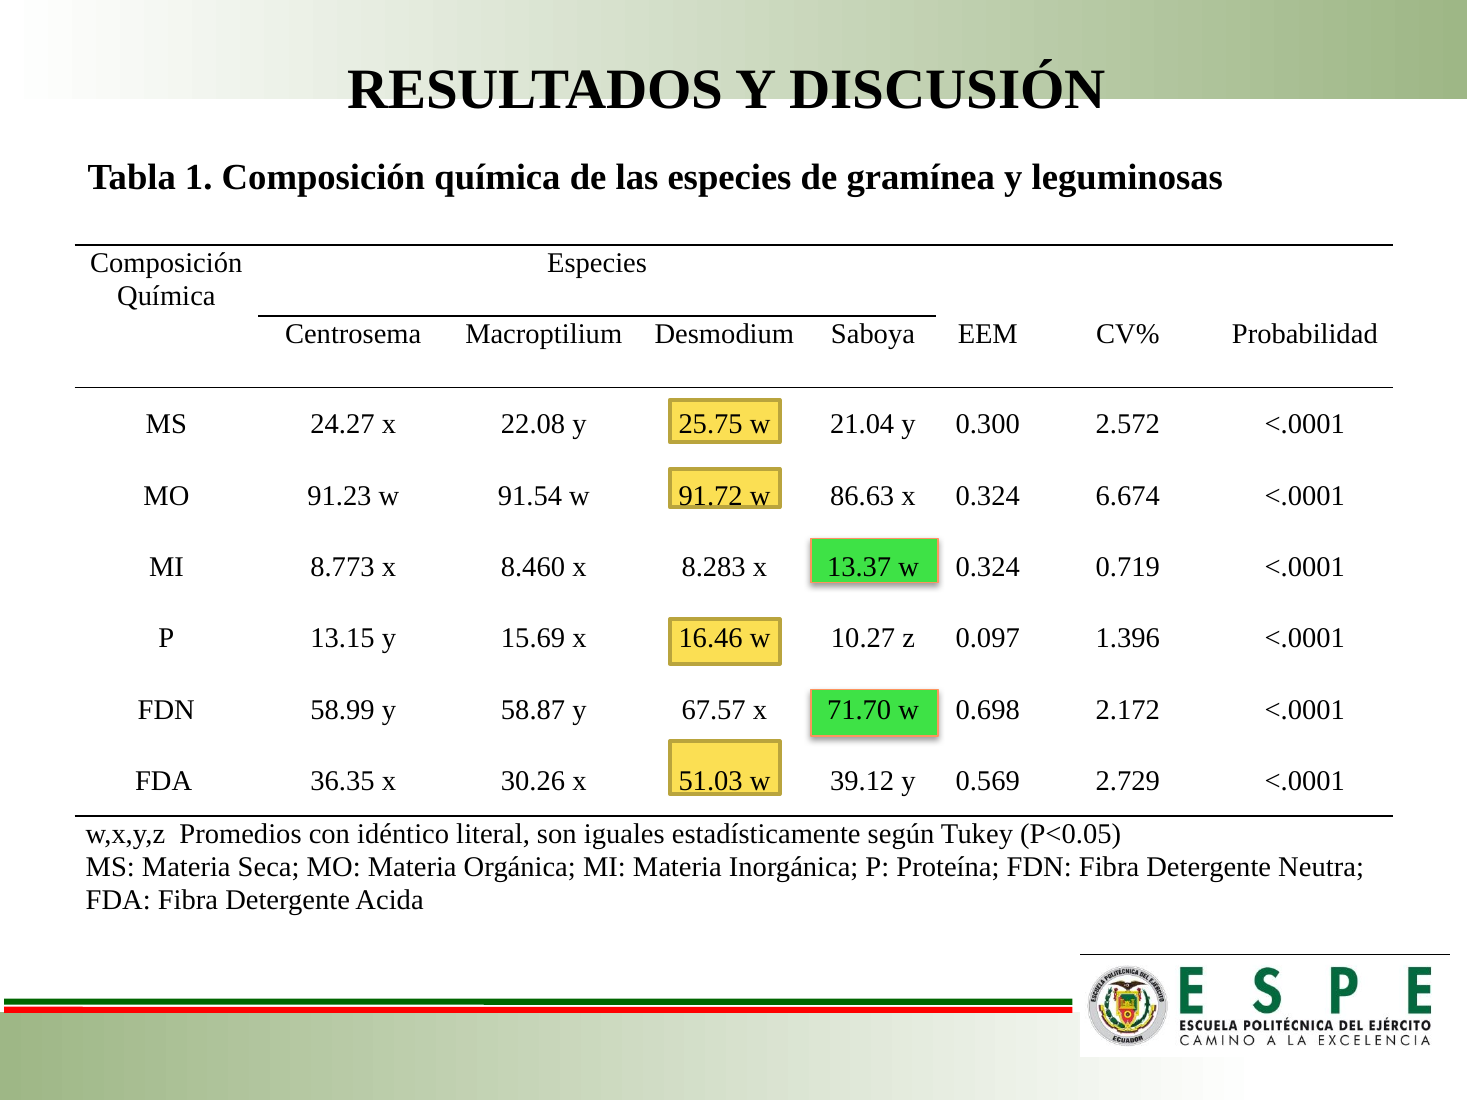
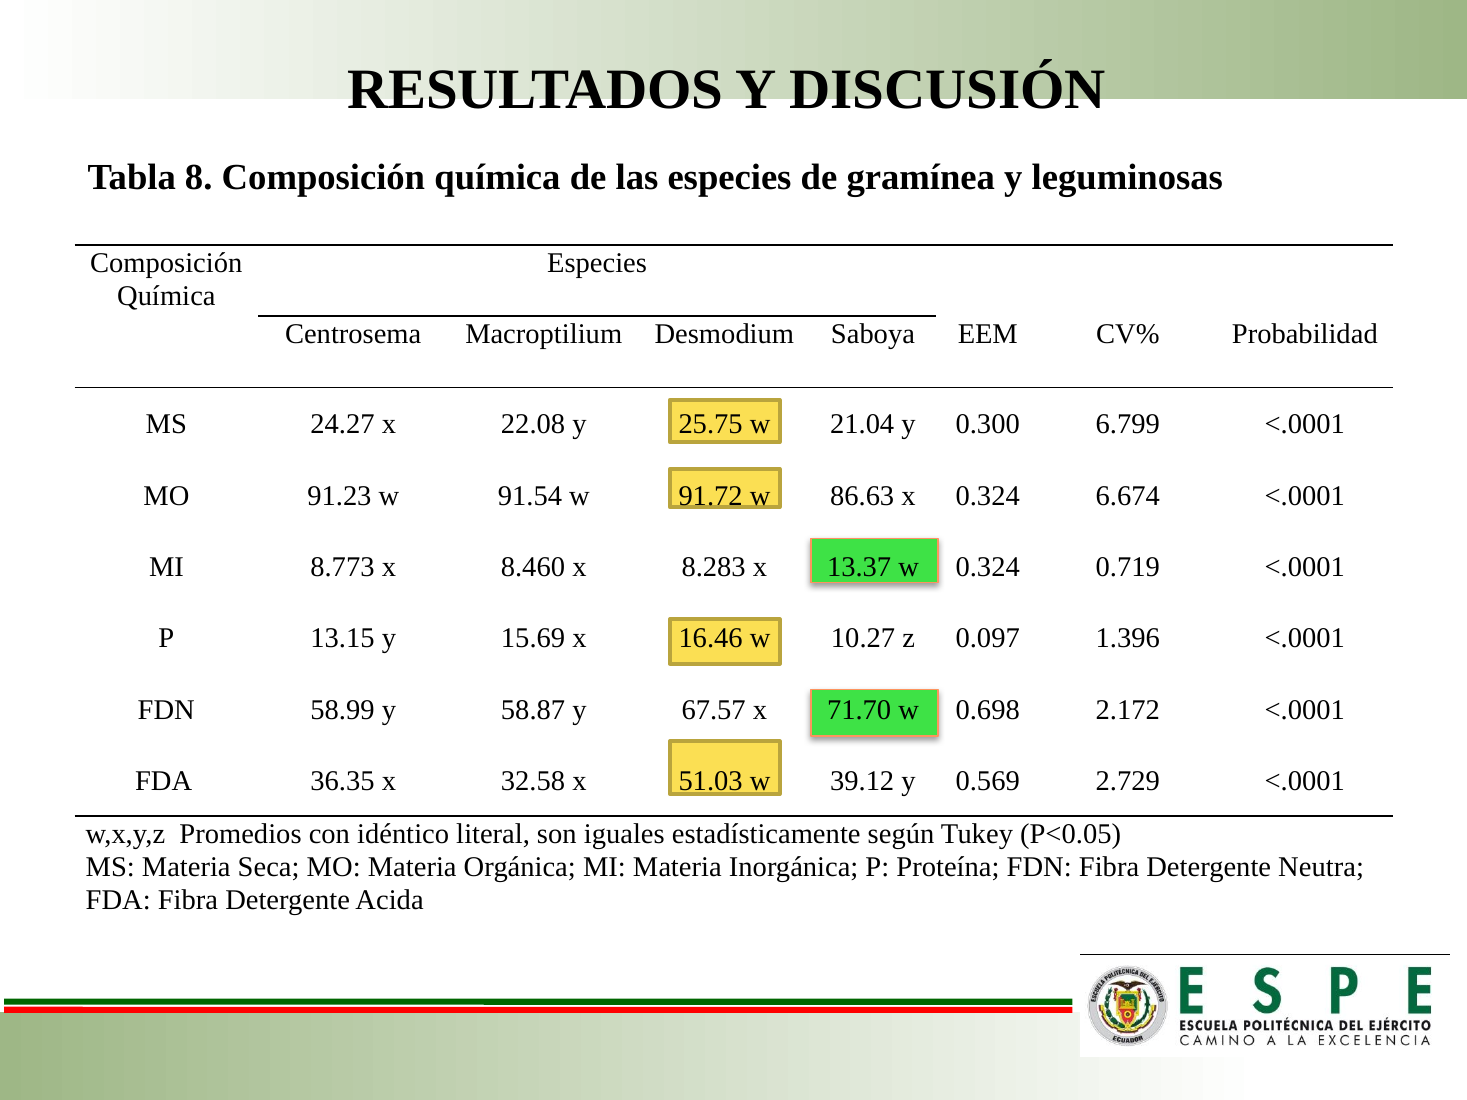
1: 1 -> 8
2.572: 2.572 -> 6.799
30.26: 30.26 -> 32.58
